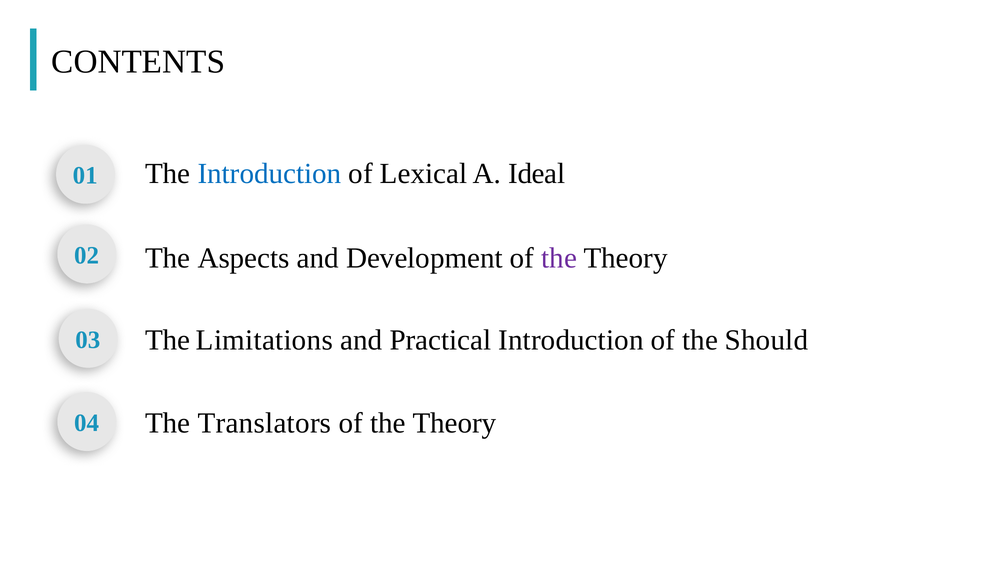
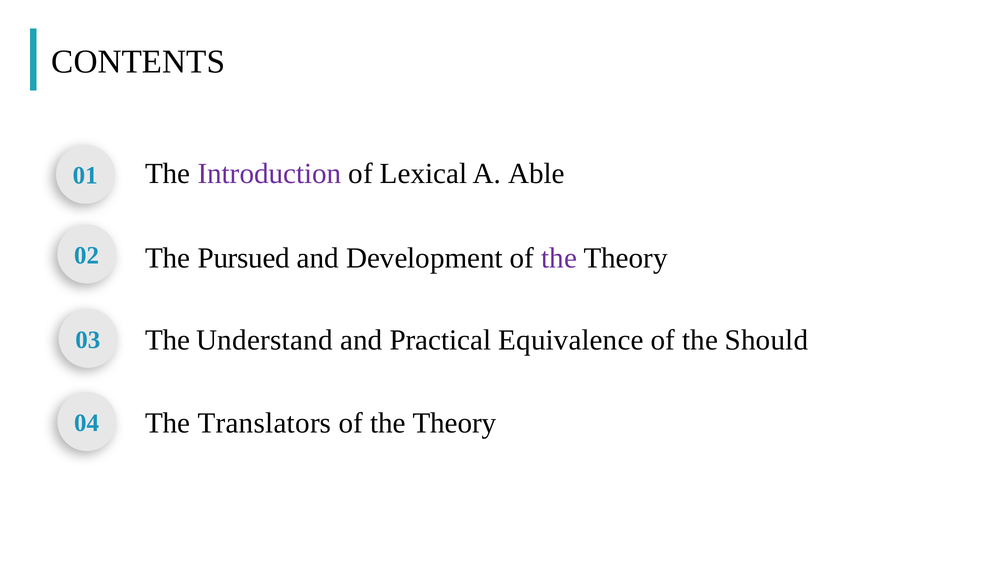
Introduction at (269, 173) colour: blue -> purple
Ideal: Ideal -> Able
Aspects: Aspects -> Pursued
Limitations: Limitations -> Understand
Practical Introduction: Introduction -> Equivalence
